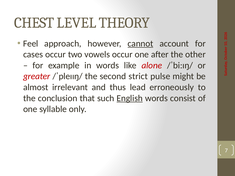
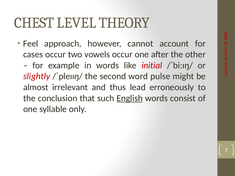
cannot underline: present -> none
alone: alone -> initial
greater: greater -> slightly
strict: strict -> word
